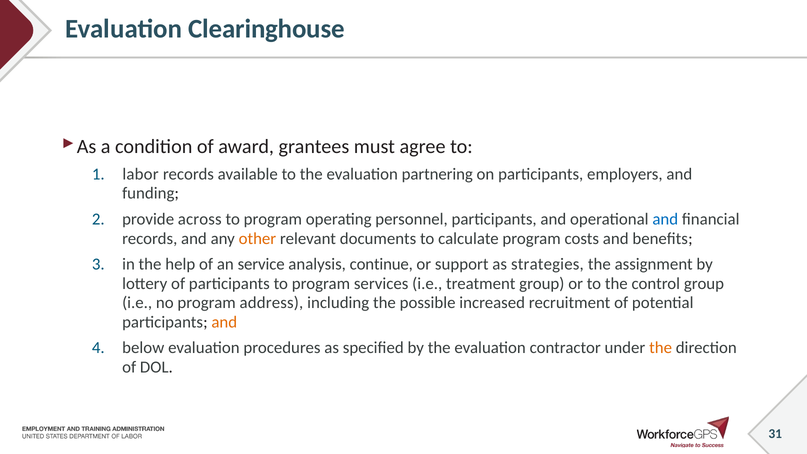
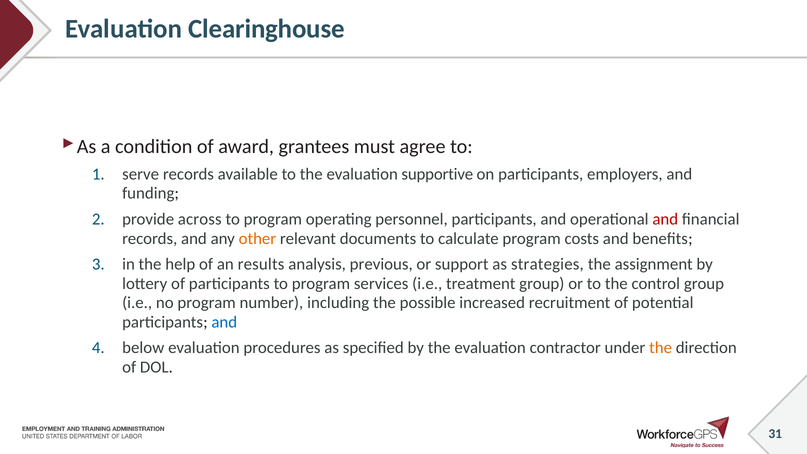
labor: labor -> serve
partnering: partnering -> supportive
and at (665, 219) colour: blue -> red
service: service -> results
continue: continue -> previous
address: address -> number
and at (224, 322) colour: orange -> blue
